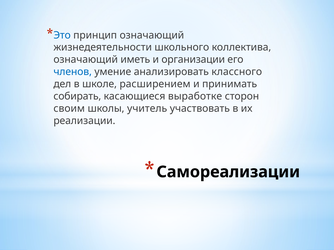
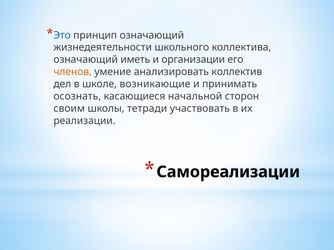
членов colour: blue -> orange
классного: классного -> коллектив
расширением: расширением -> возникающие
собирать: собирать -> осознать
выработке: выработке -> начальной
учитель: учитель -> тетради
